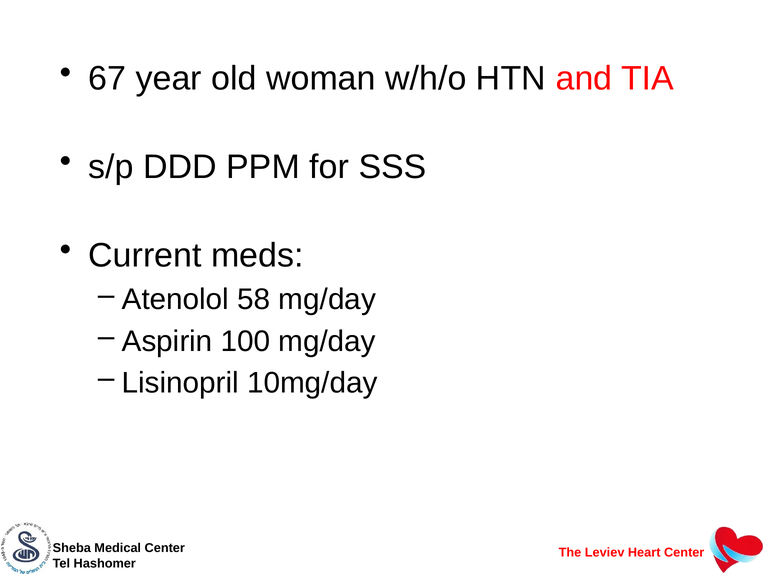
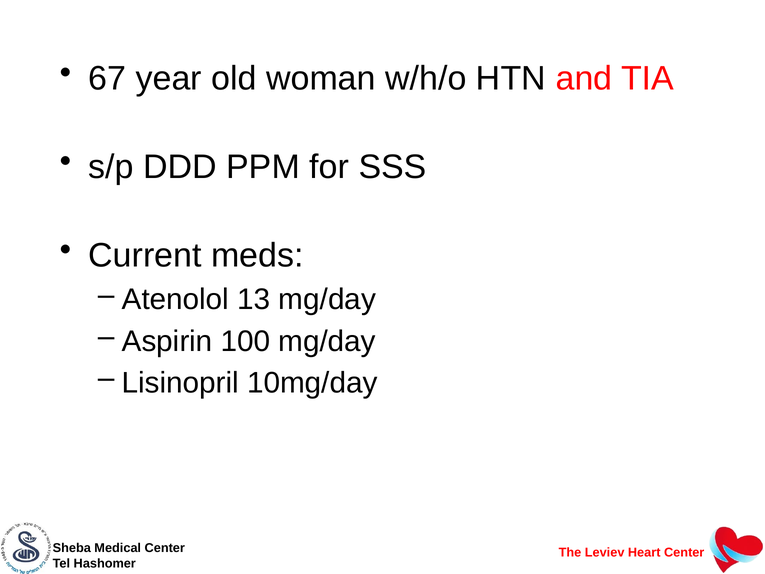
58: 58 -> 13
